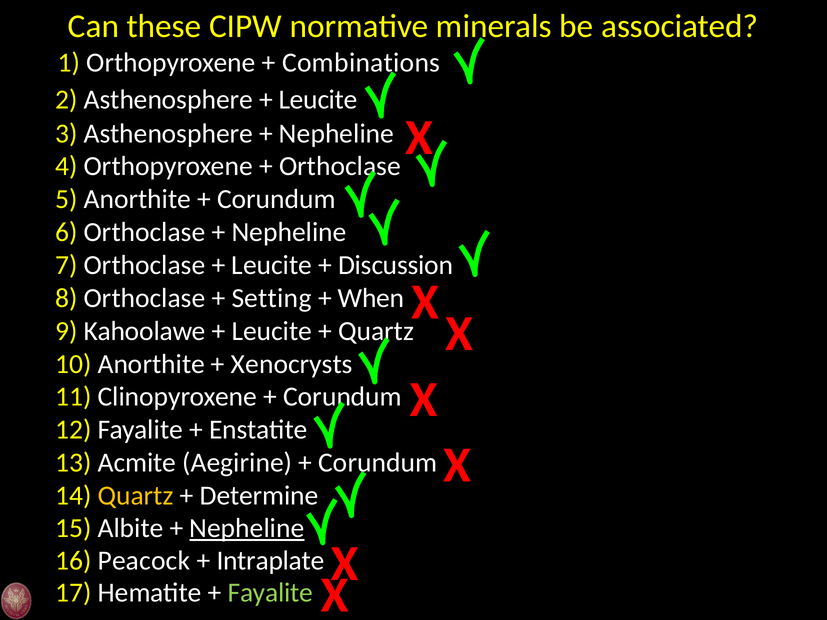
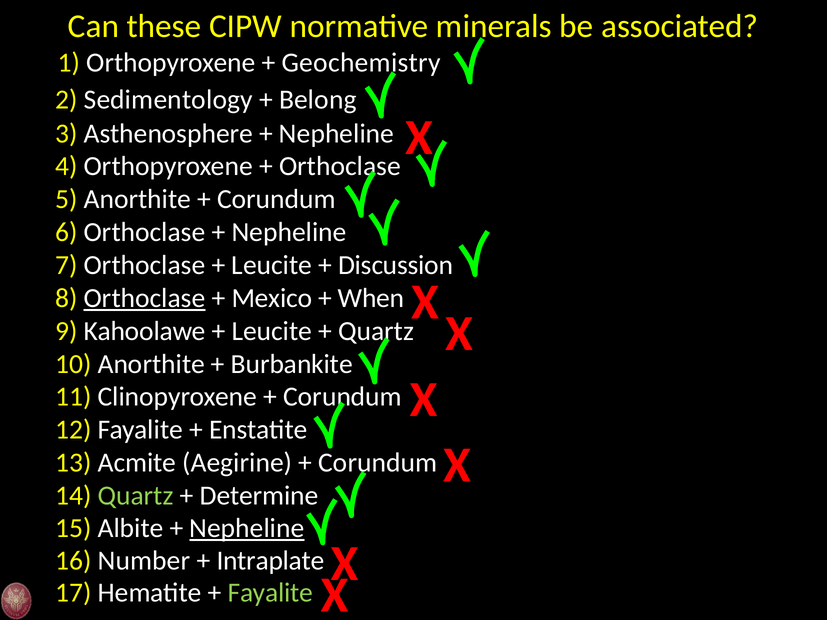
Combinations: Combinations -> Geochemistry
2 Asthenosphere: Asthenosphere -> Sedimentology
Leucite at (318, 100): Leucite -> Belong
Orthoclase at (145, 298) underline: none -> present
Setting: Setting -> Mexico
Xenocrysts: Xenocrysts -> Burbankite
Quartz at (136, 496) colour: yellow -> light green
Peacock: Peacock -> Number
